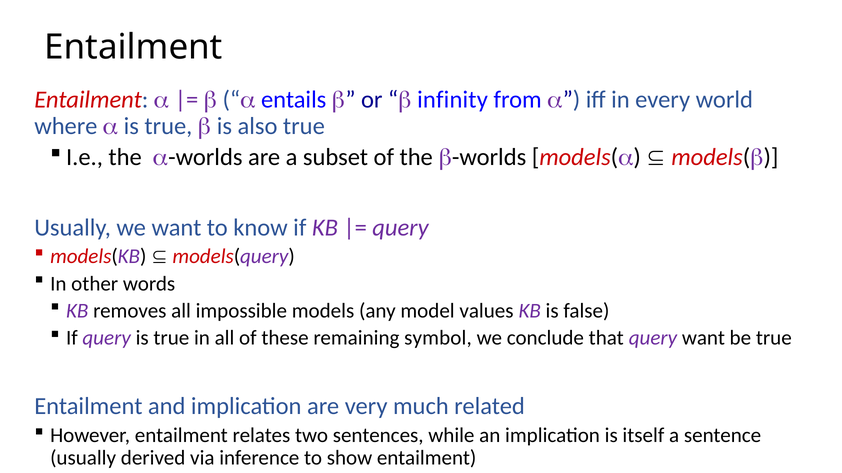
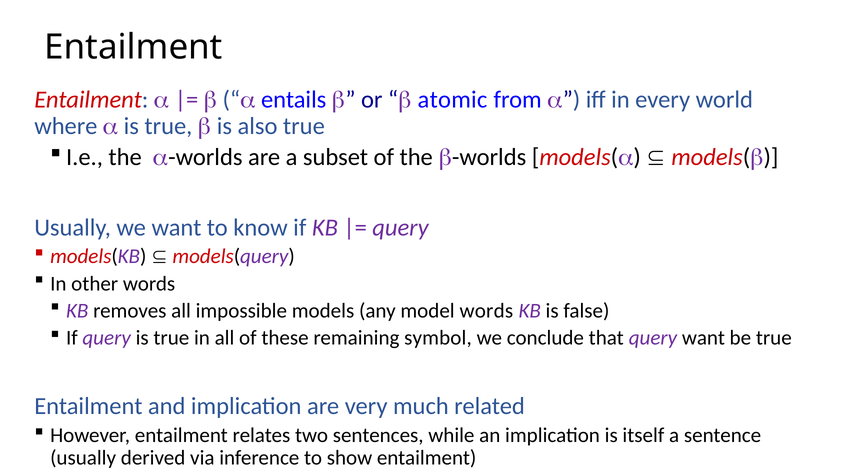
infinity: infinity -> atomic
model values: values -> words
